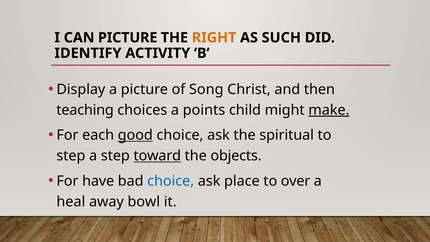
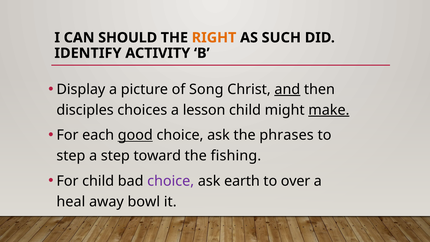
CAN PICTURE: PICTURE -> SHOULD
and underline: none -> present
teaching: teaching -> disciples
points: points -> lesson
spiritual: spiritual -> phrases
toward underline: present -> none
objects: objects -> fishing
For have: have -> child
choice at (171, 181) colour: blue -> purple
place: place -> earth
